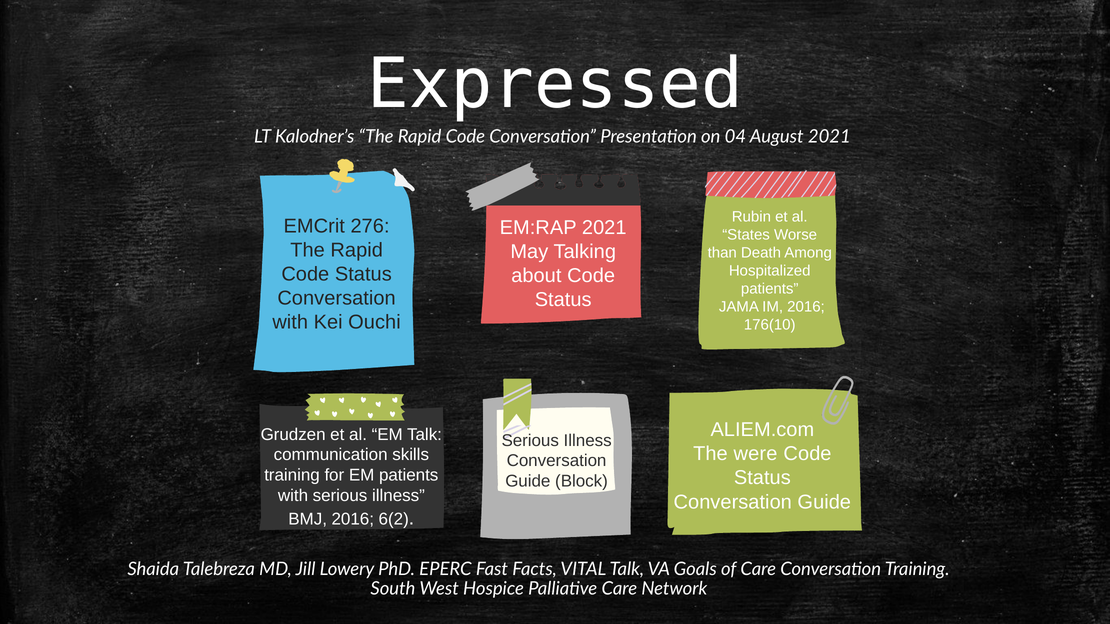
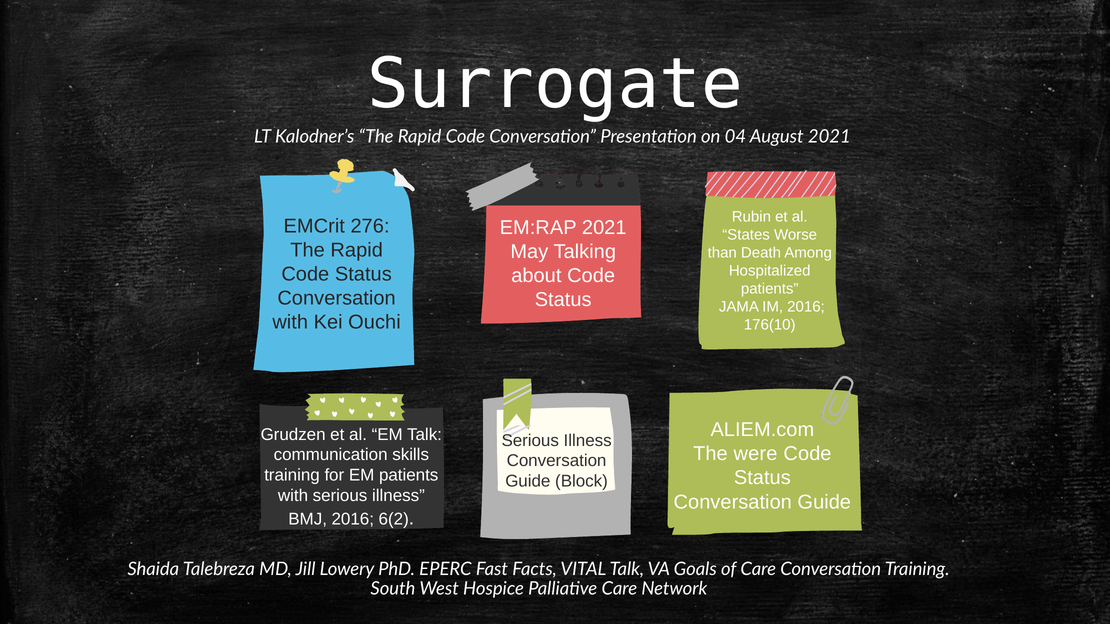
Expressed: Expressed -> Surrogate
